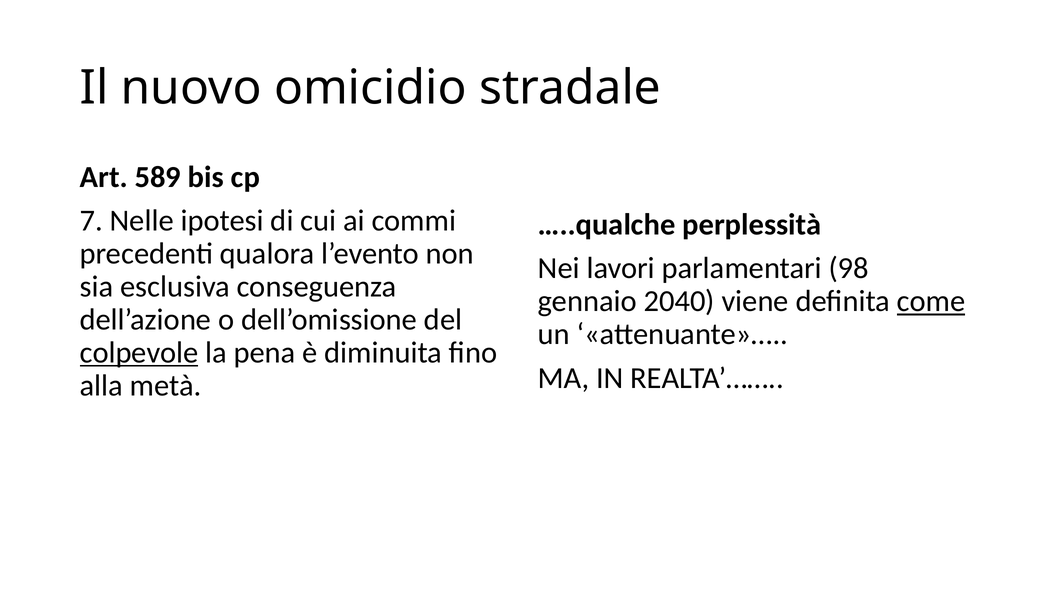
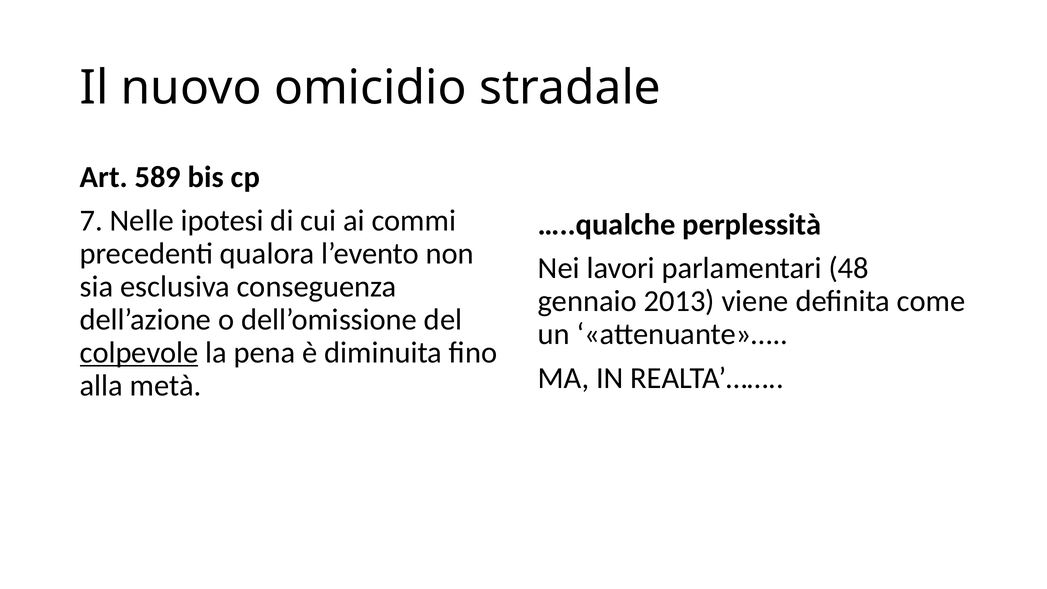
98: 98 -> 48
2040: 2040 -> 2013
come underline: present -> none
